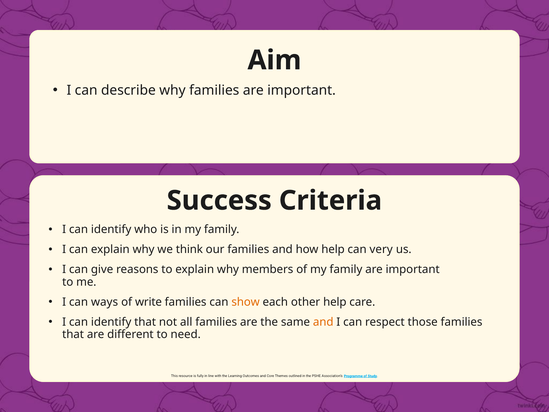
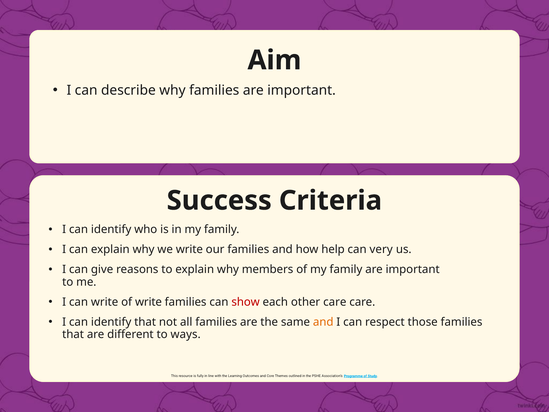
we think: think -> write
can ways: ways -> write
show colour: orange -> red
other help: help -> care
need: need -> ways
